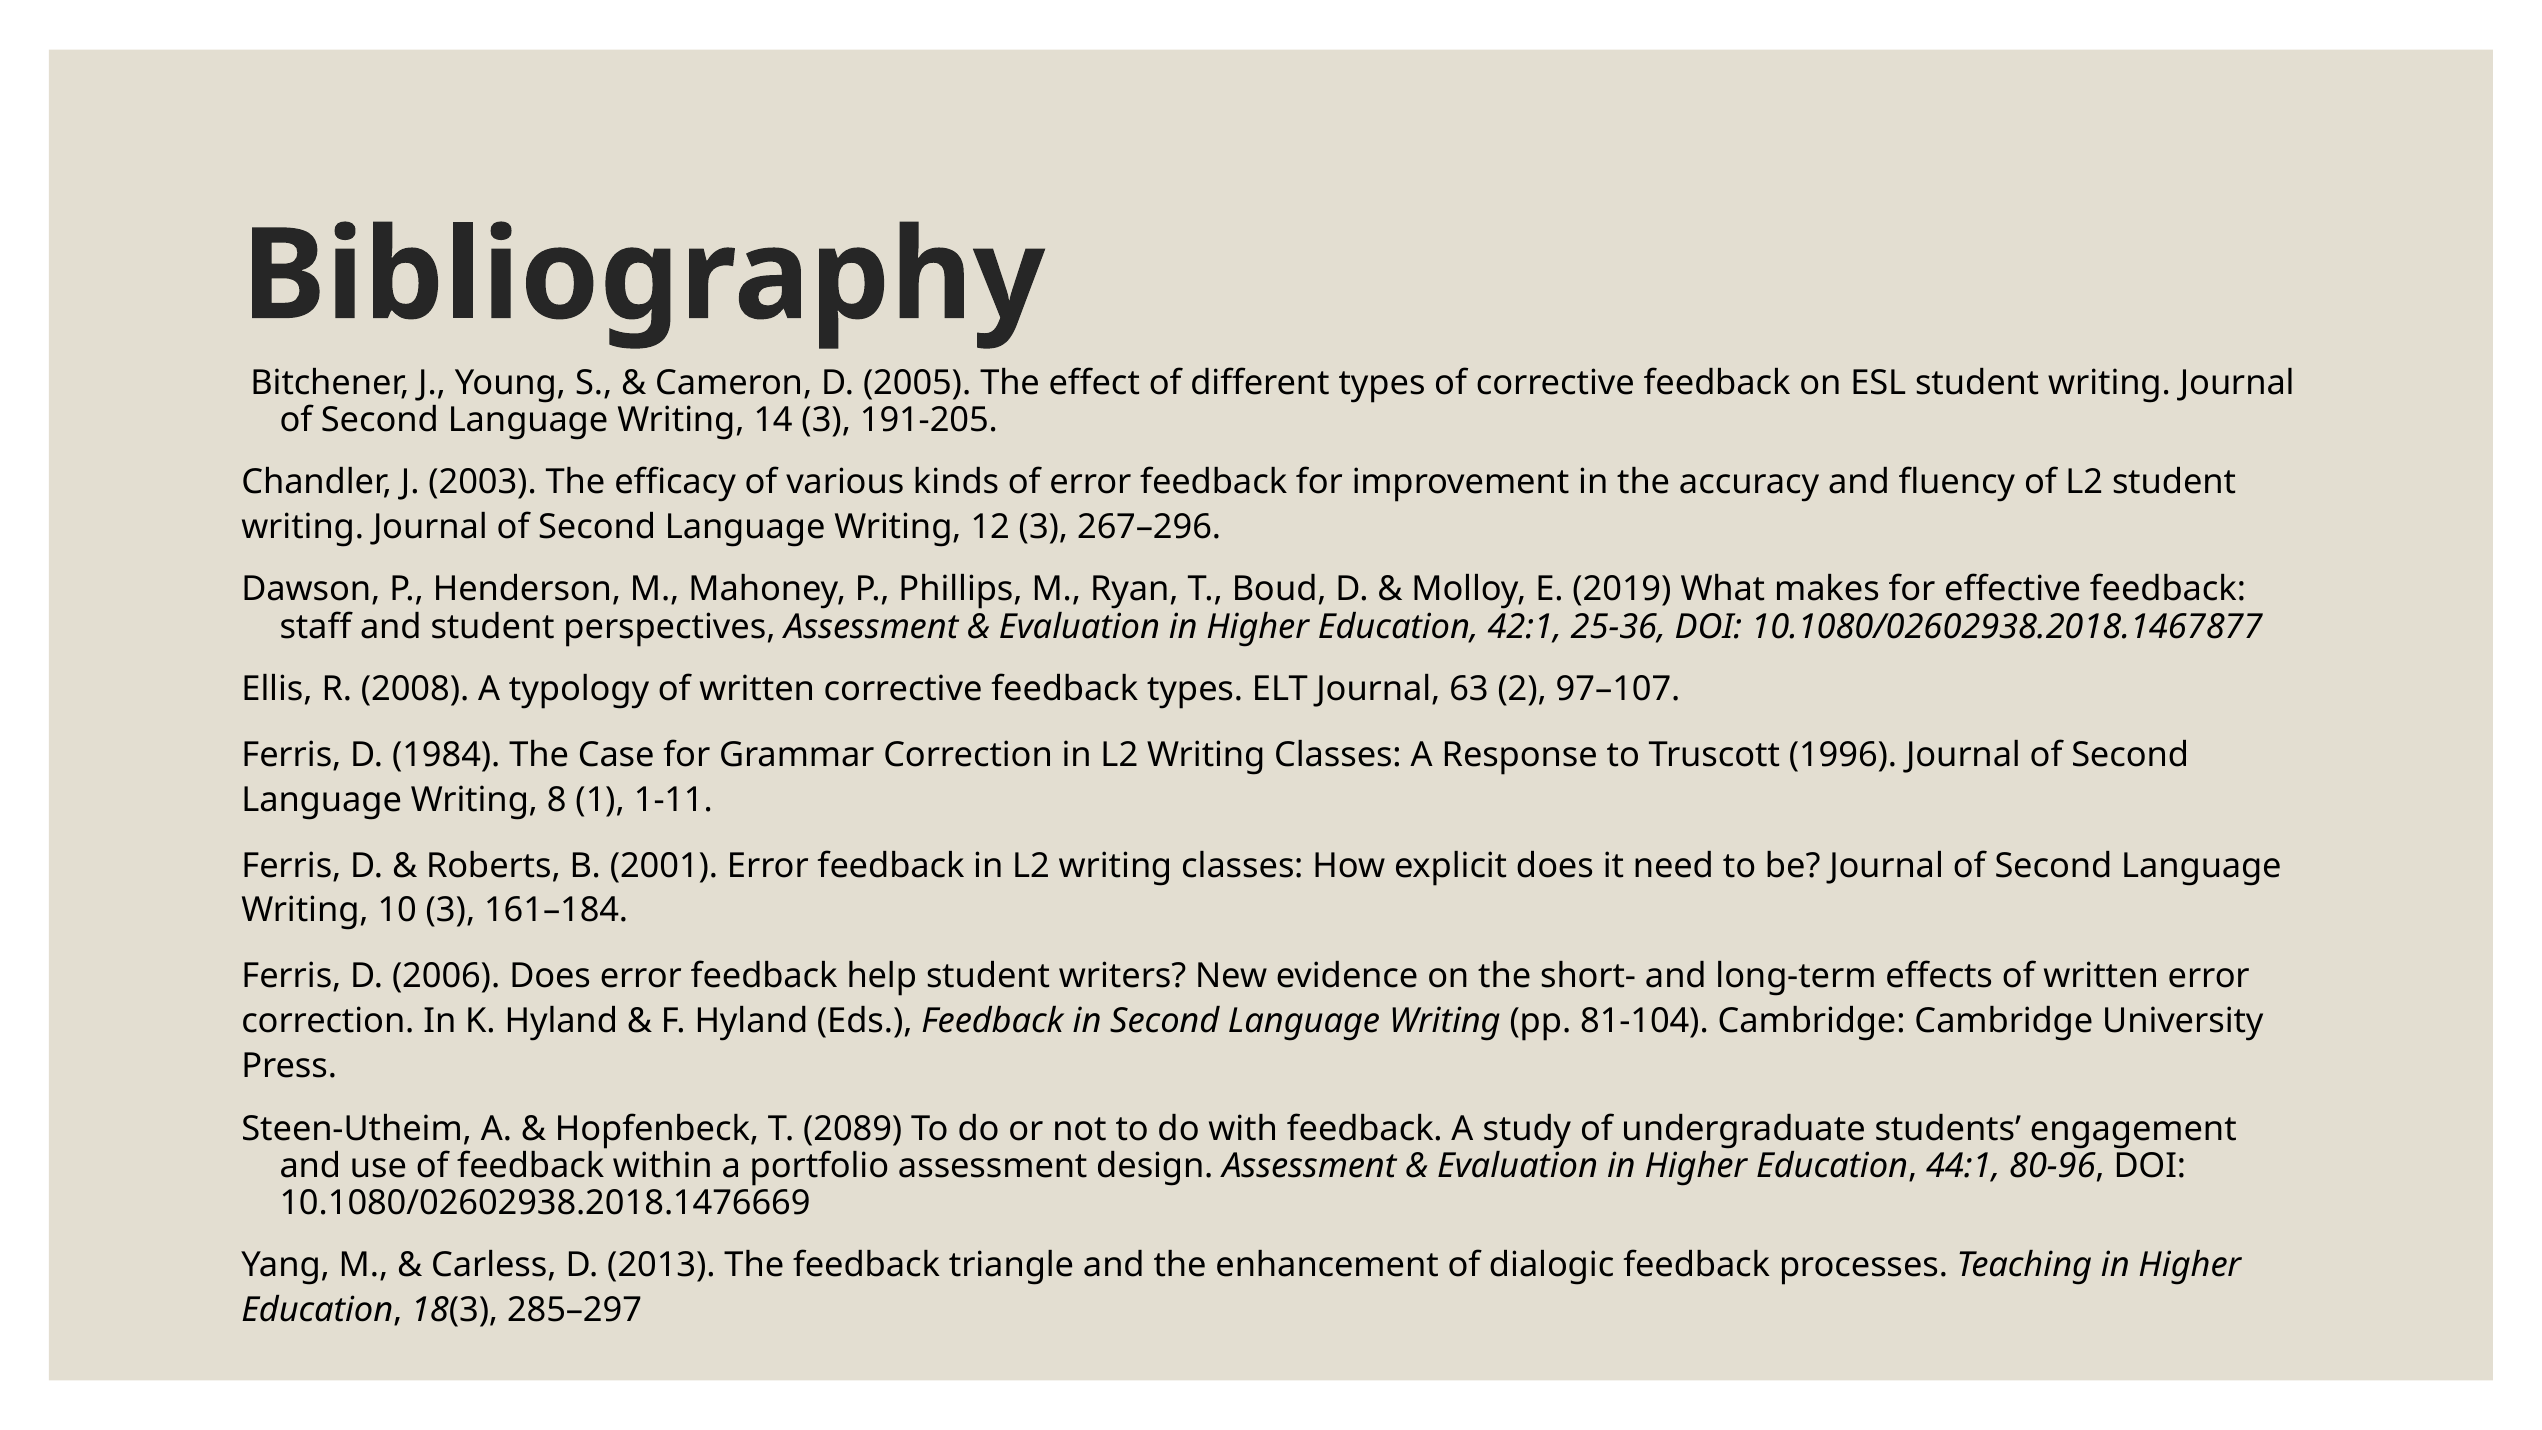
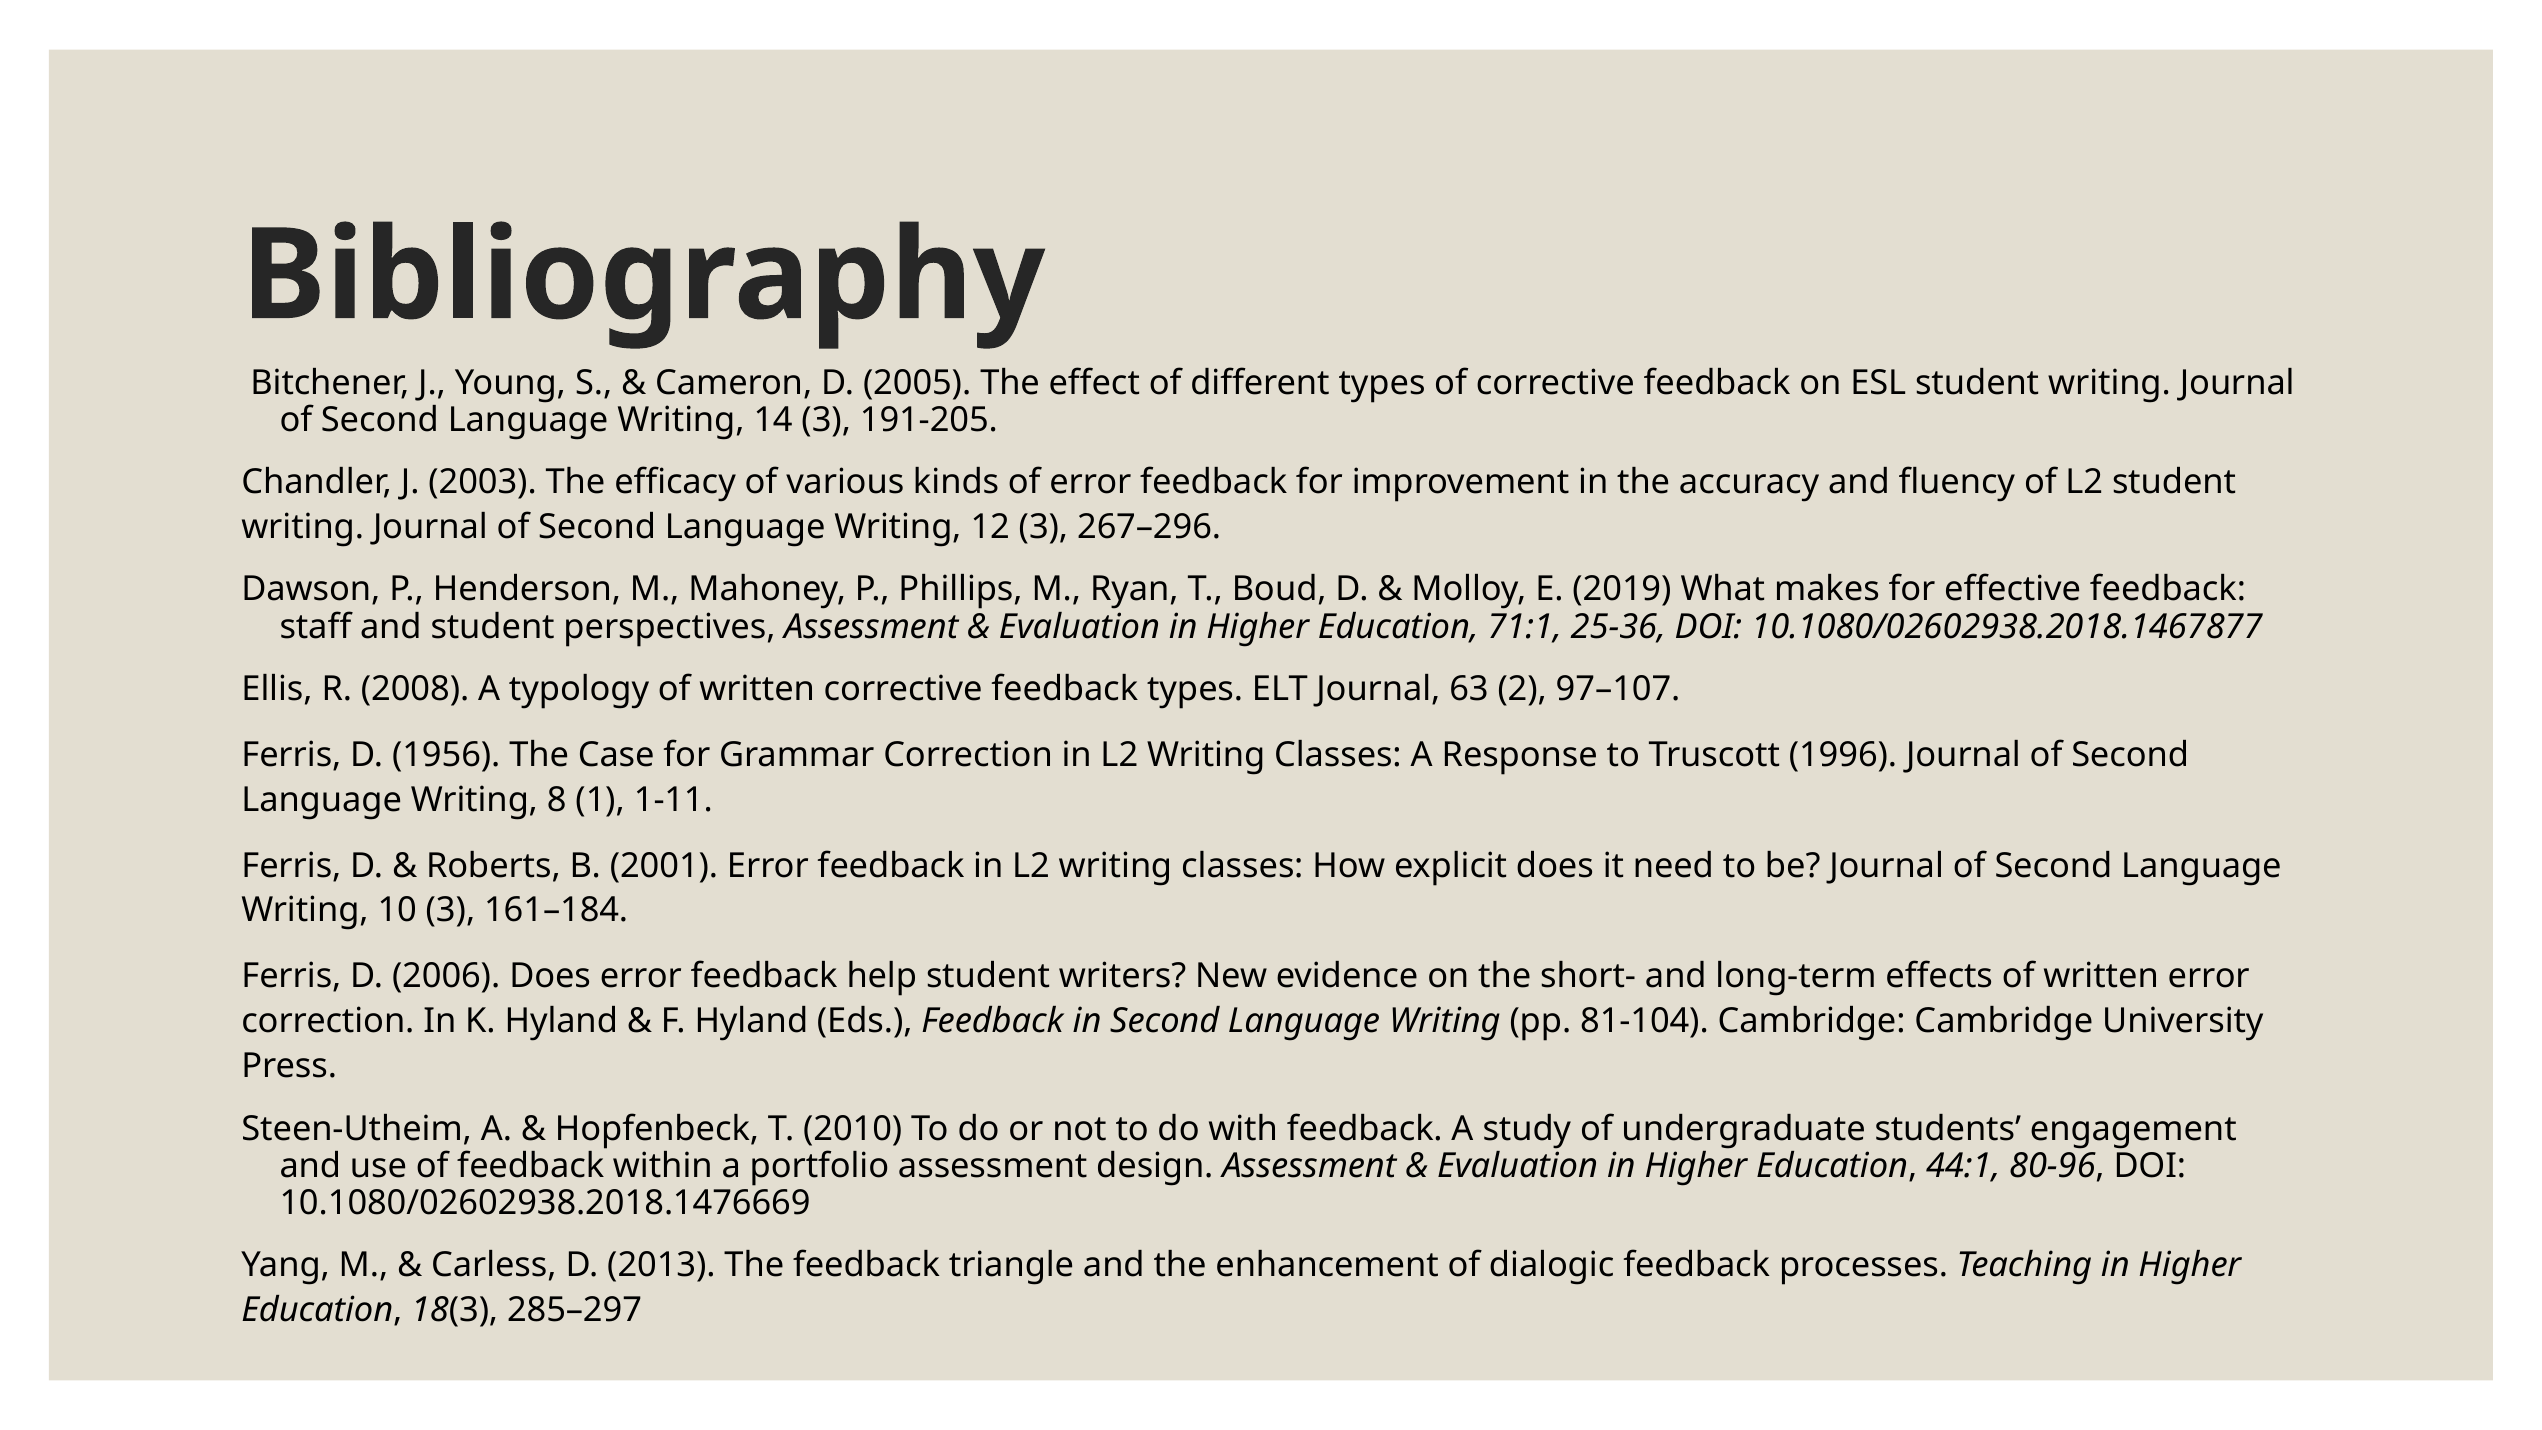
42:1: 42:1 -> 71:1
1984: 1984 -> 1956
2089: 2089 -> 2010
